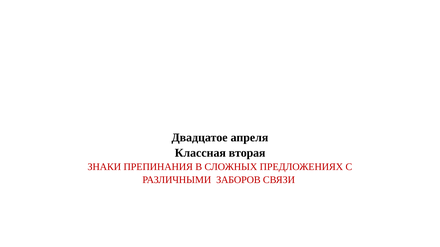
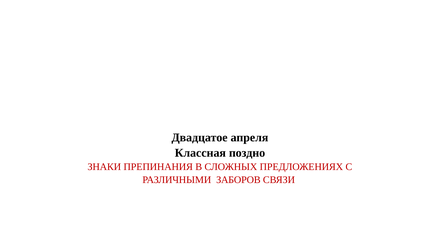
вторая: вторая -> поздно
